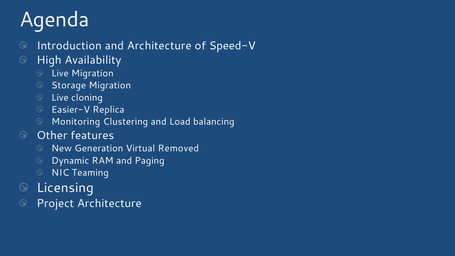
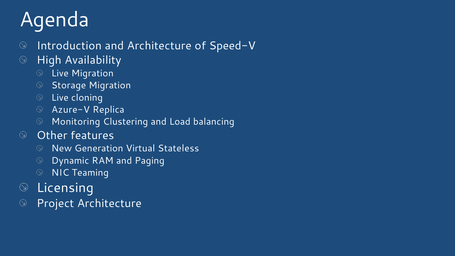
Easier-V: Easier-V -> Azure-V
Removed: Removed -> Stateless
